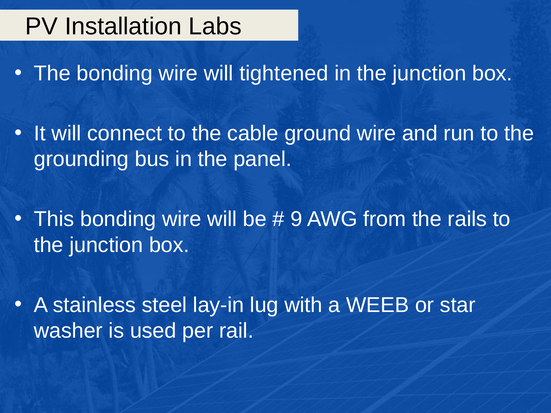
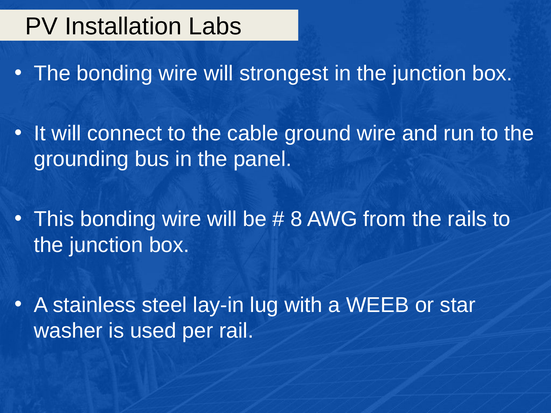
tightened: tightened -> strongest
9: 9 -> 8
